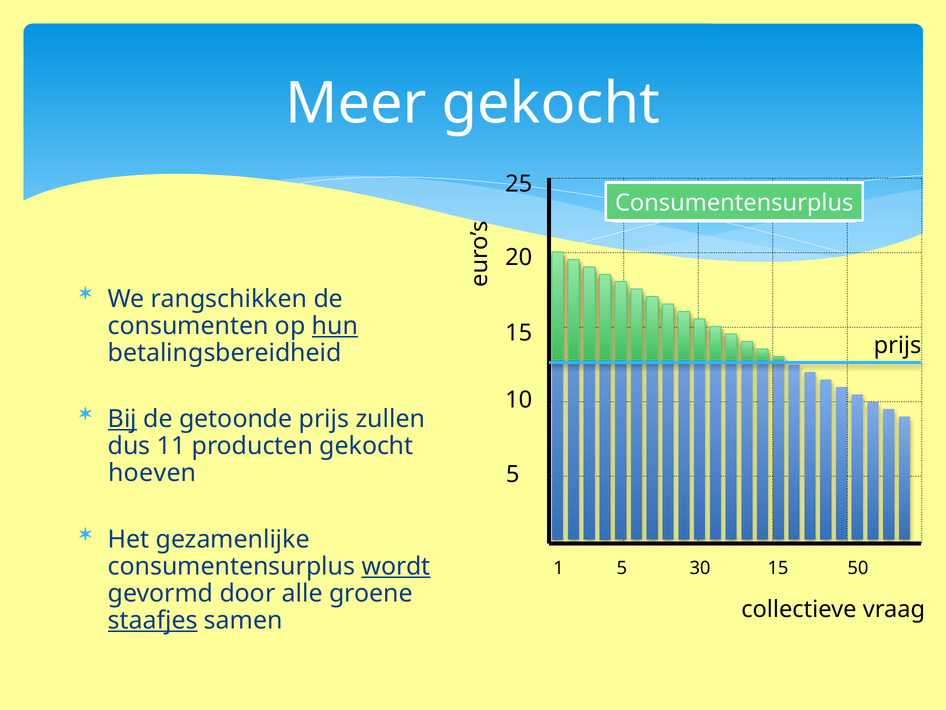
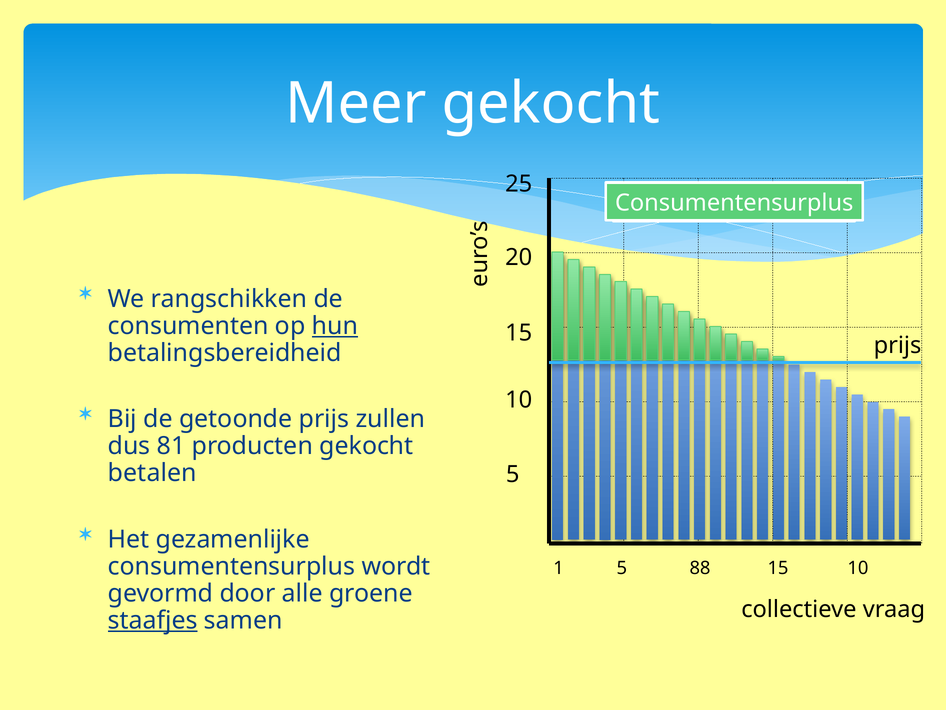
Bij underline: present -> none
11: 11 -> 81
hoeven: hoeven -> betalen
wordt underline: present -> none
30: 30 -> 88
15 50: 50 -> 10
